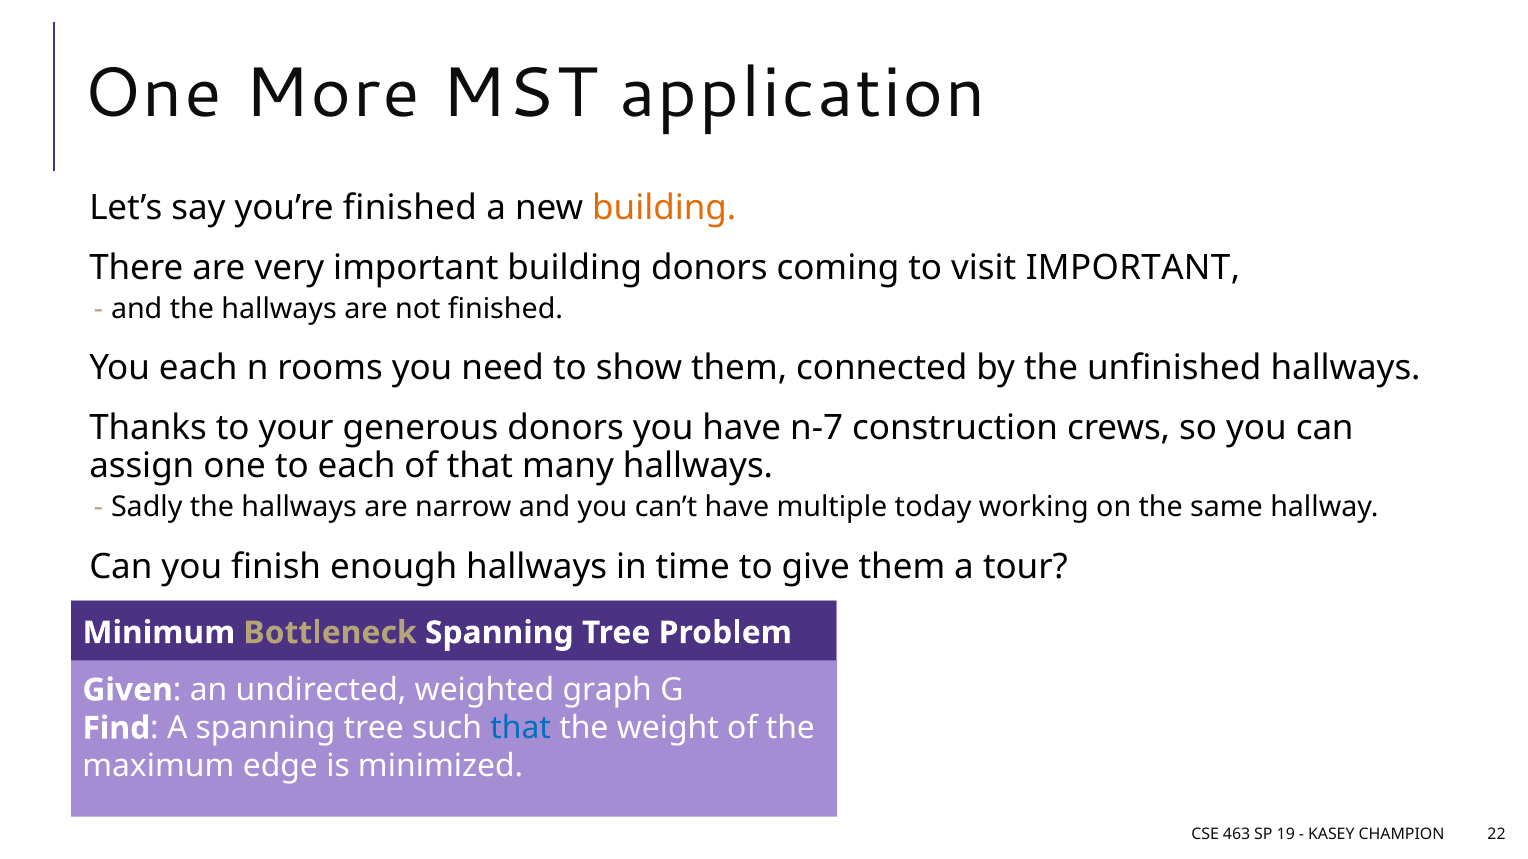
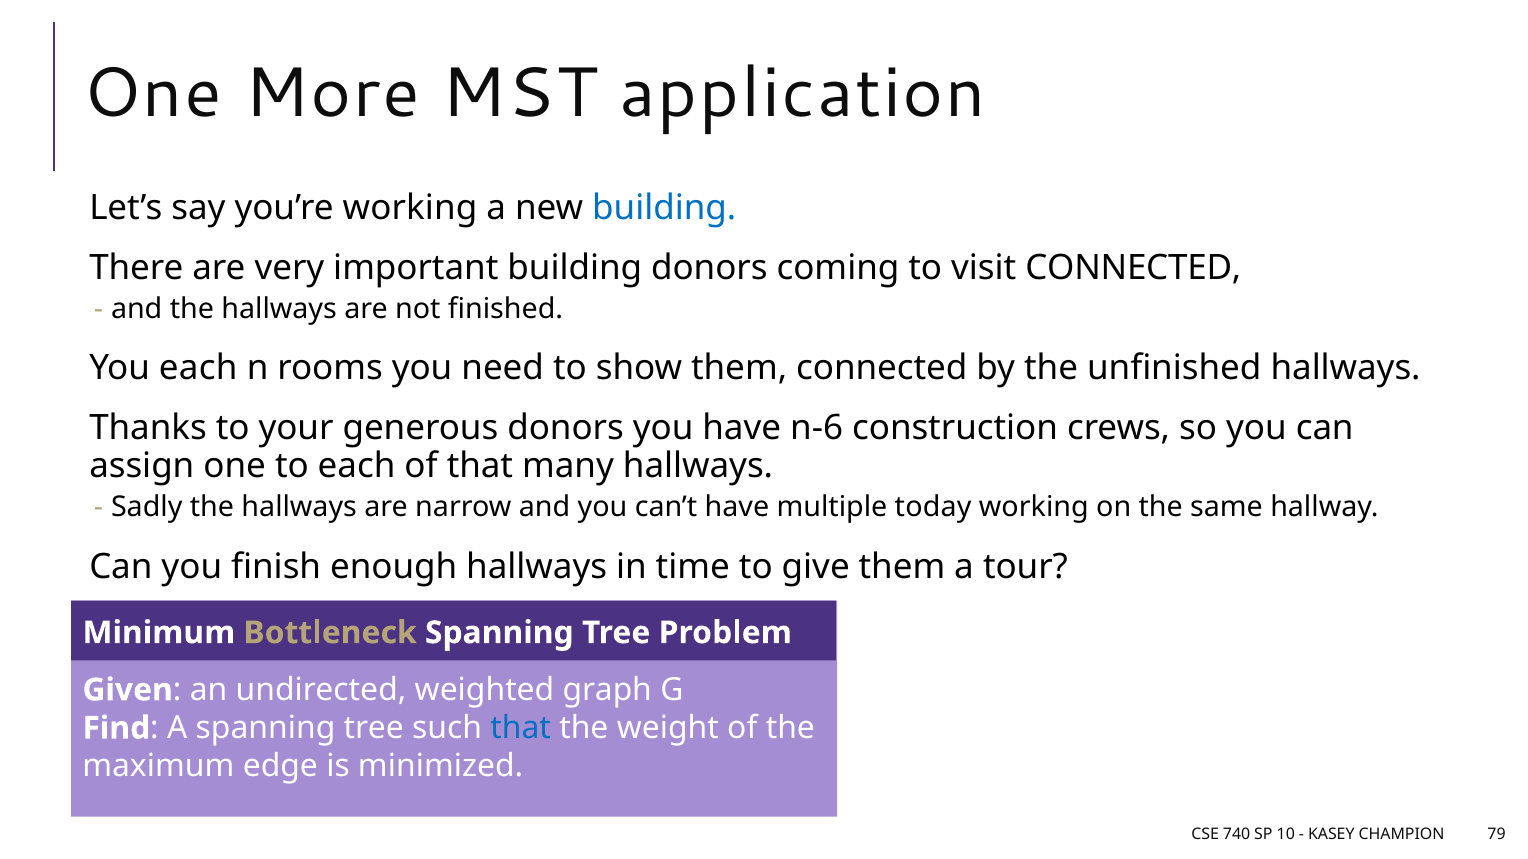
you’re finished: finished -> working
building at (664, 208) colour: orange -> blue
visit IMPORTANT: IMPORTANT -> CONNECTED
n-7: n-7 -> n-6
463: 463 -> 740
19: 19 -> 10
22: 22 -> 79
